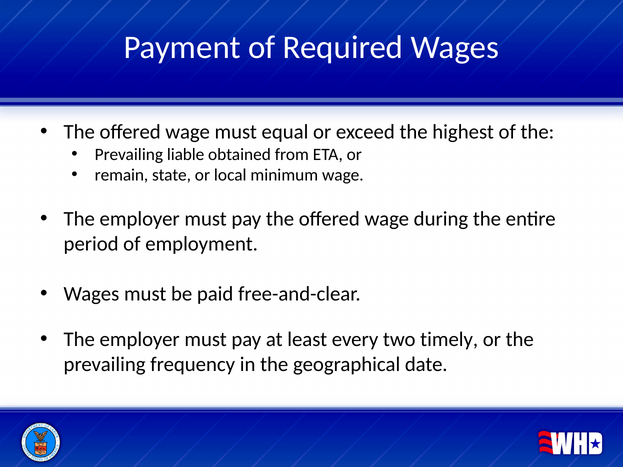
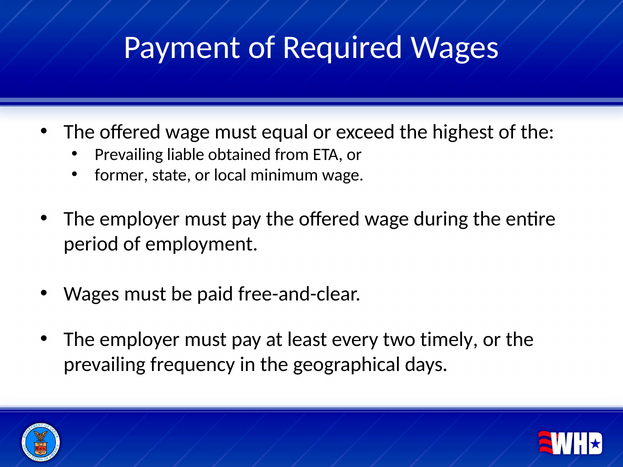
remain: remain -> former
date: date -> days
